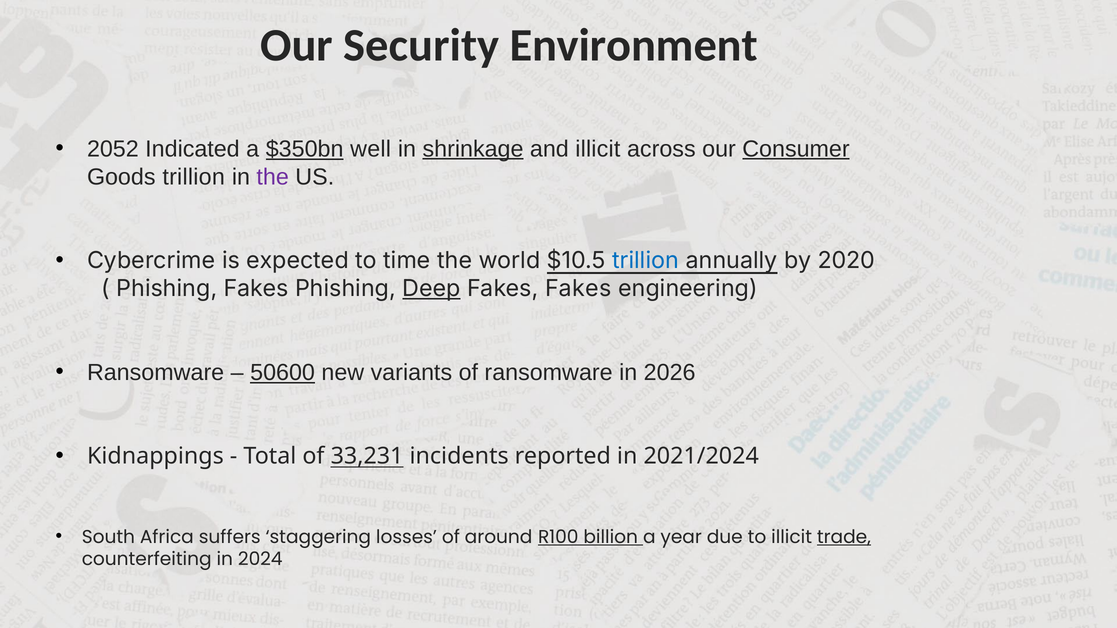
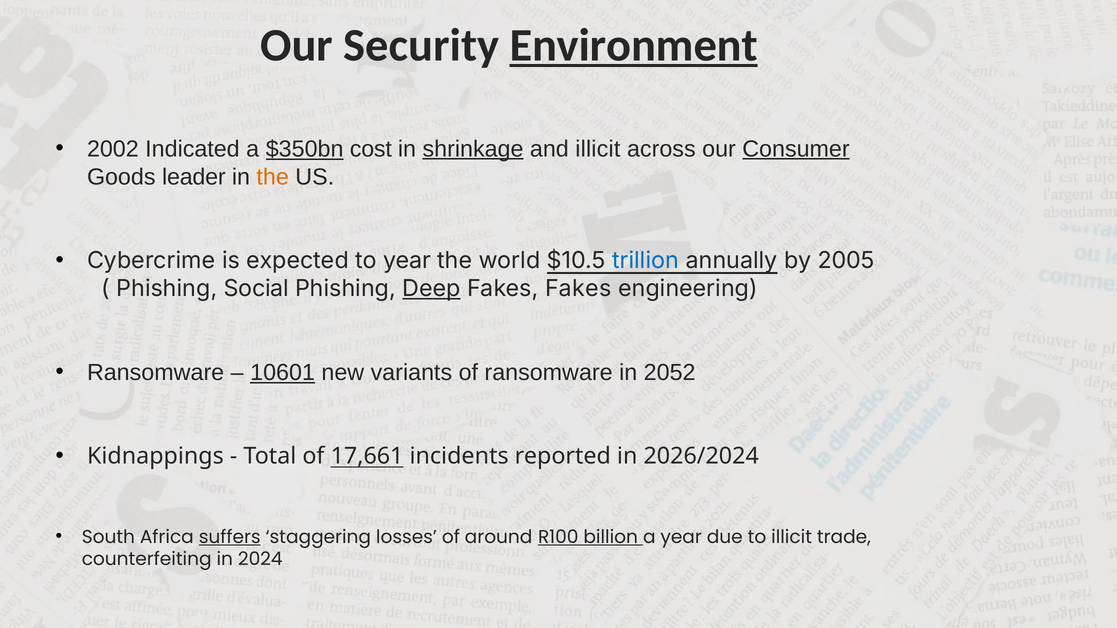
Environment underline: none -> present
2052: 2052 -> 2002
well: well -> cost
Goods trillion: trillion -> leader
the at (273, 177) colour: purple -> orange
to time: time -> year
2020: 2020 -> 2005
Phishing Fakes: Fakes -> Social
50600: 50600 -> 10601
2026: 2026 -> 2052
33,231: 33,231 -> 17,661
2021/2024: 2021/2024 -> 2026/2024
suffers underline: none -> present
trade underline: present -> none
